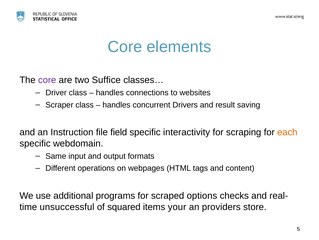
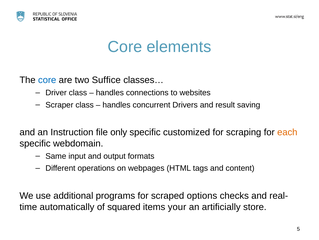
core at (47, 80) colour: purple -> blue
field: field -> only
interactivity: interactivity -> customized
unsuccessful: unsuccessful -> automatically
providers: providers -> artificially
